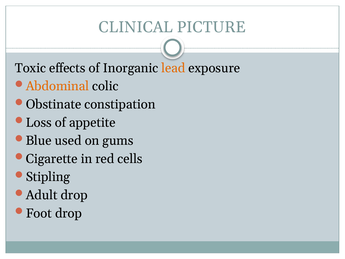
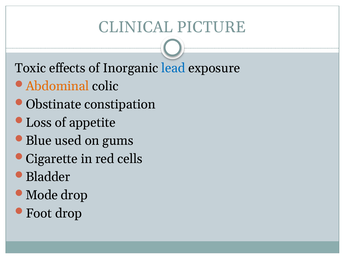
lead colour: orange -> blue
Stipling: Stipling -> Bladder
Adult: Adult -> Mode
